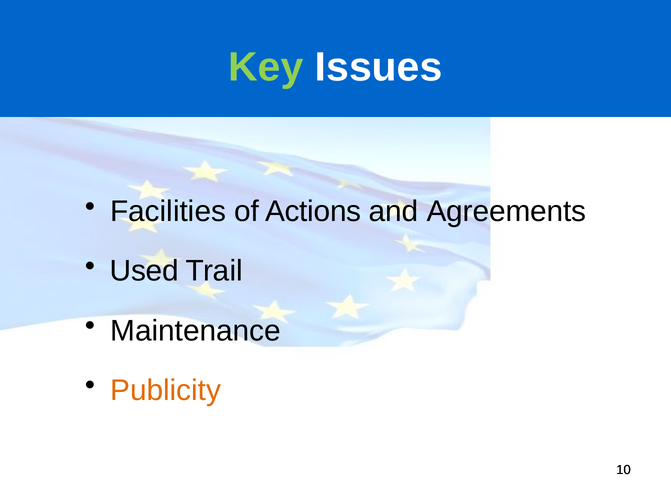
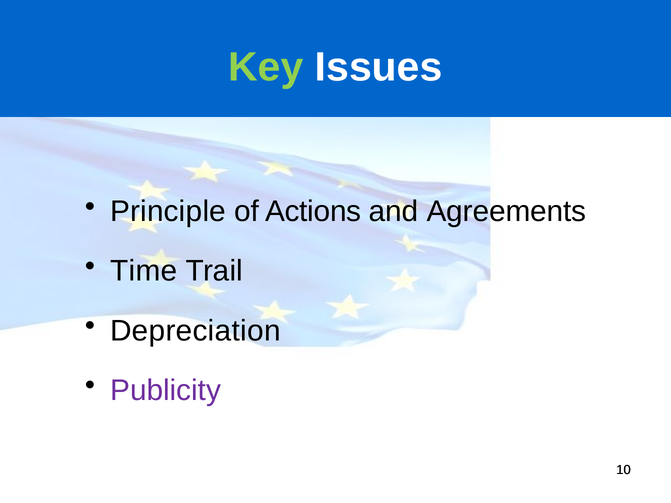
Facilities: Facilities -> Principle
Used: Used -> Time
Maintenance: Maintenance -> Depreciation
Publicity colour: orange -> purple
